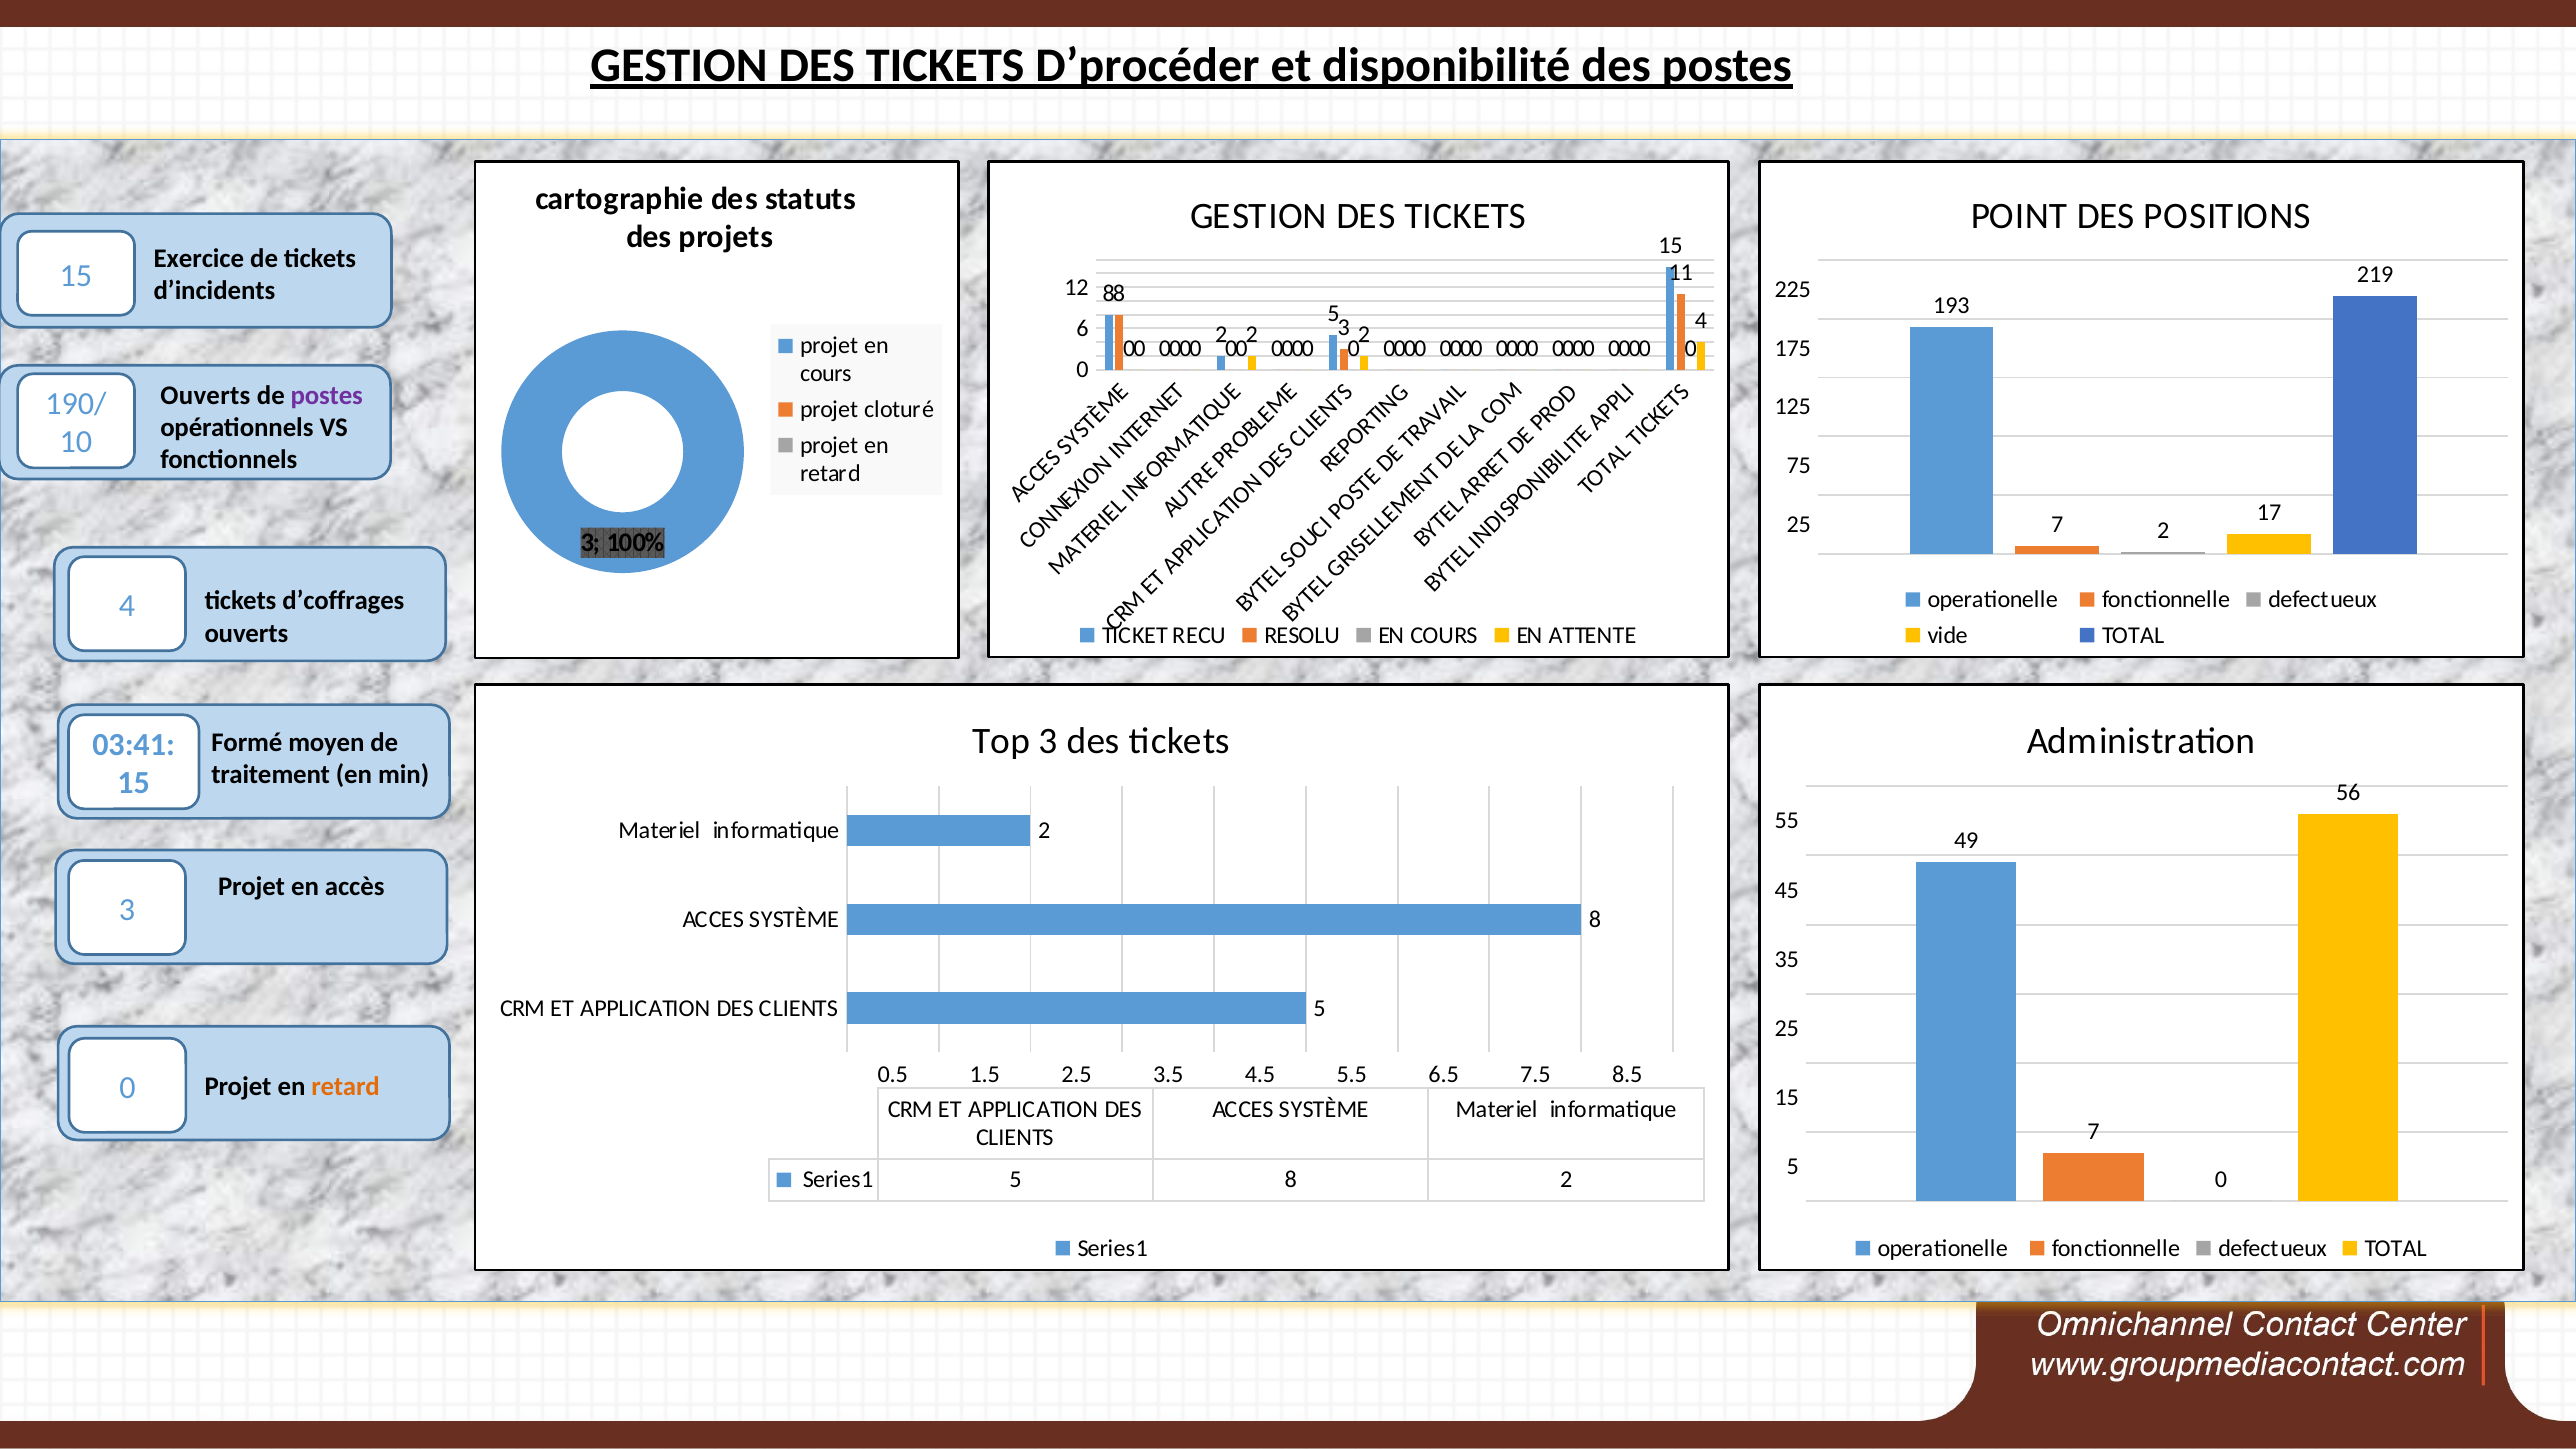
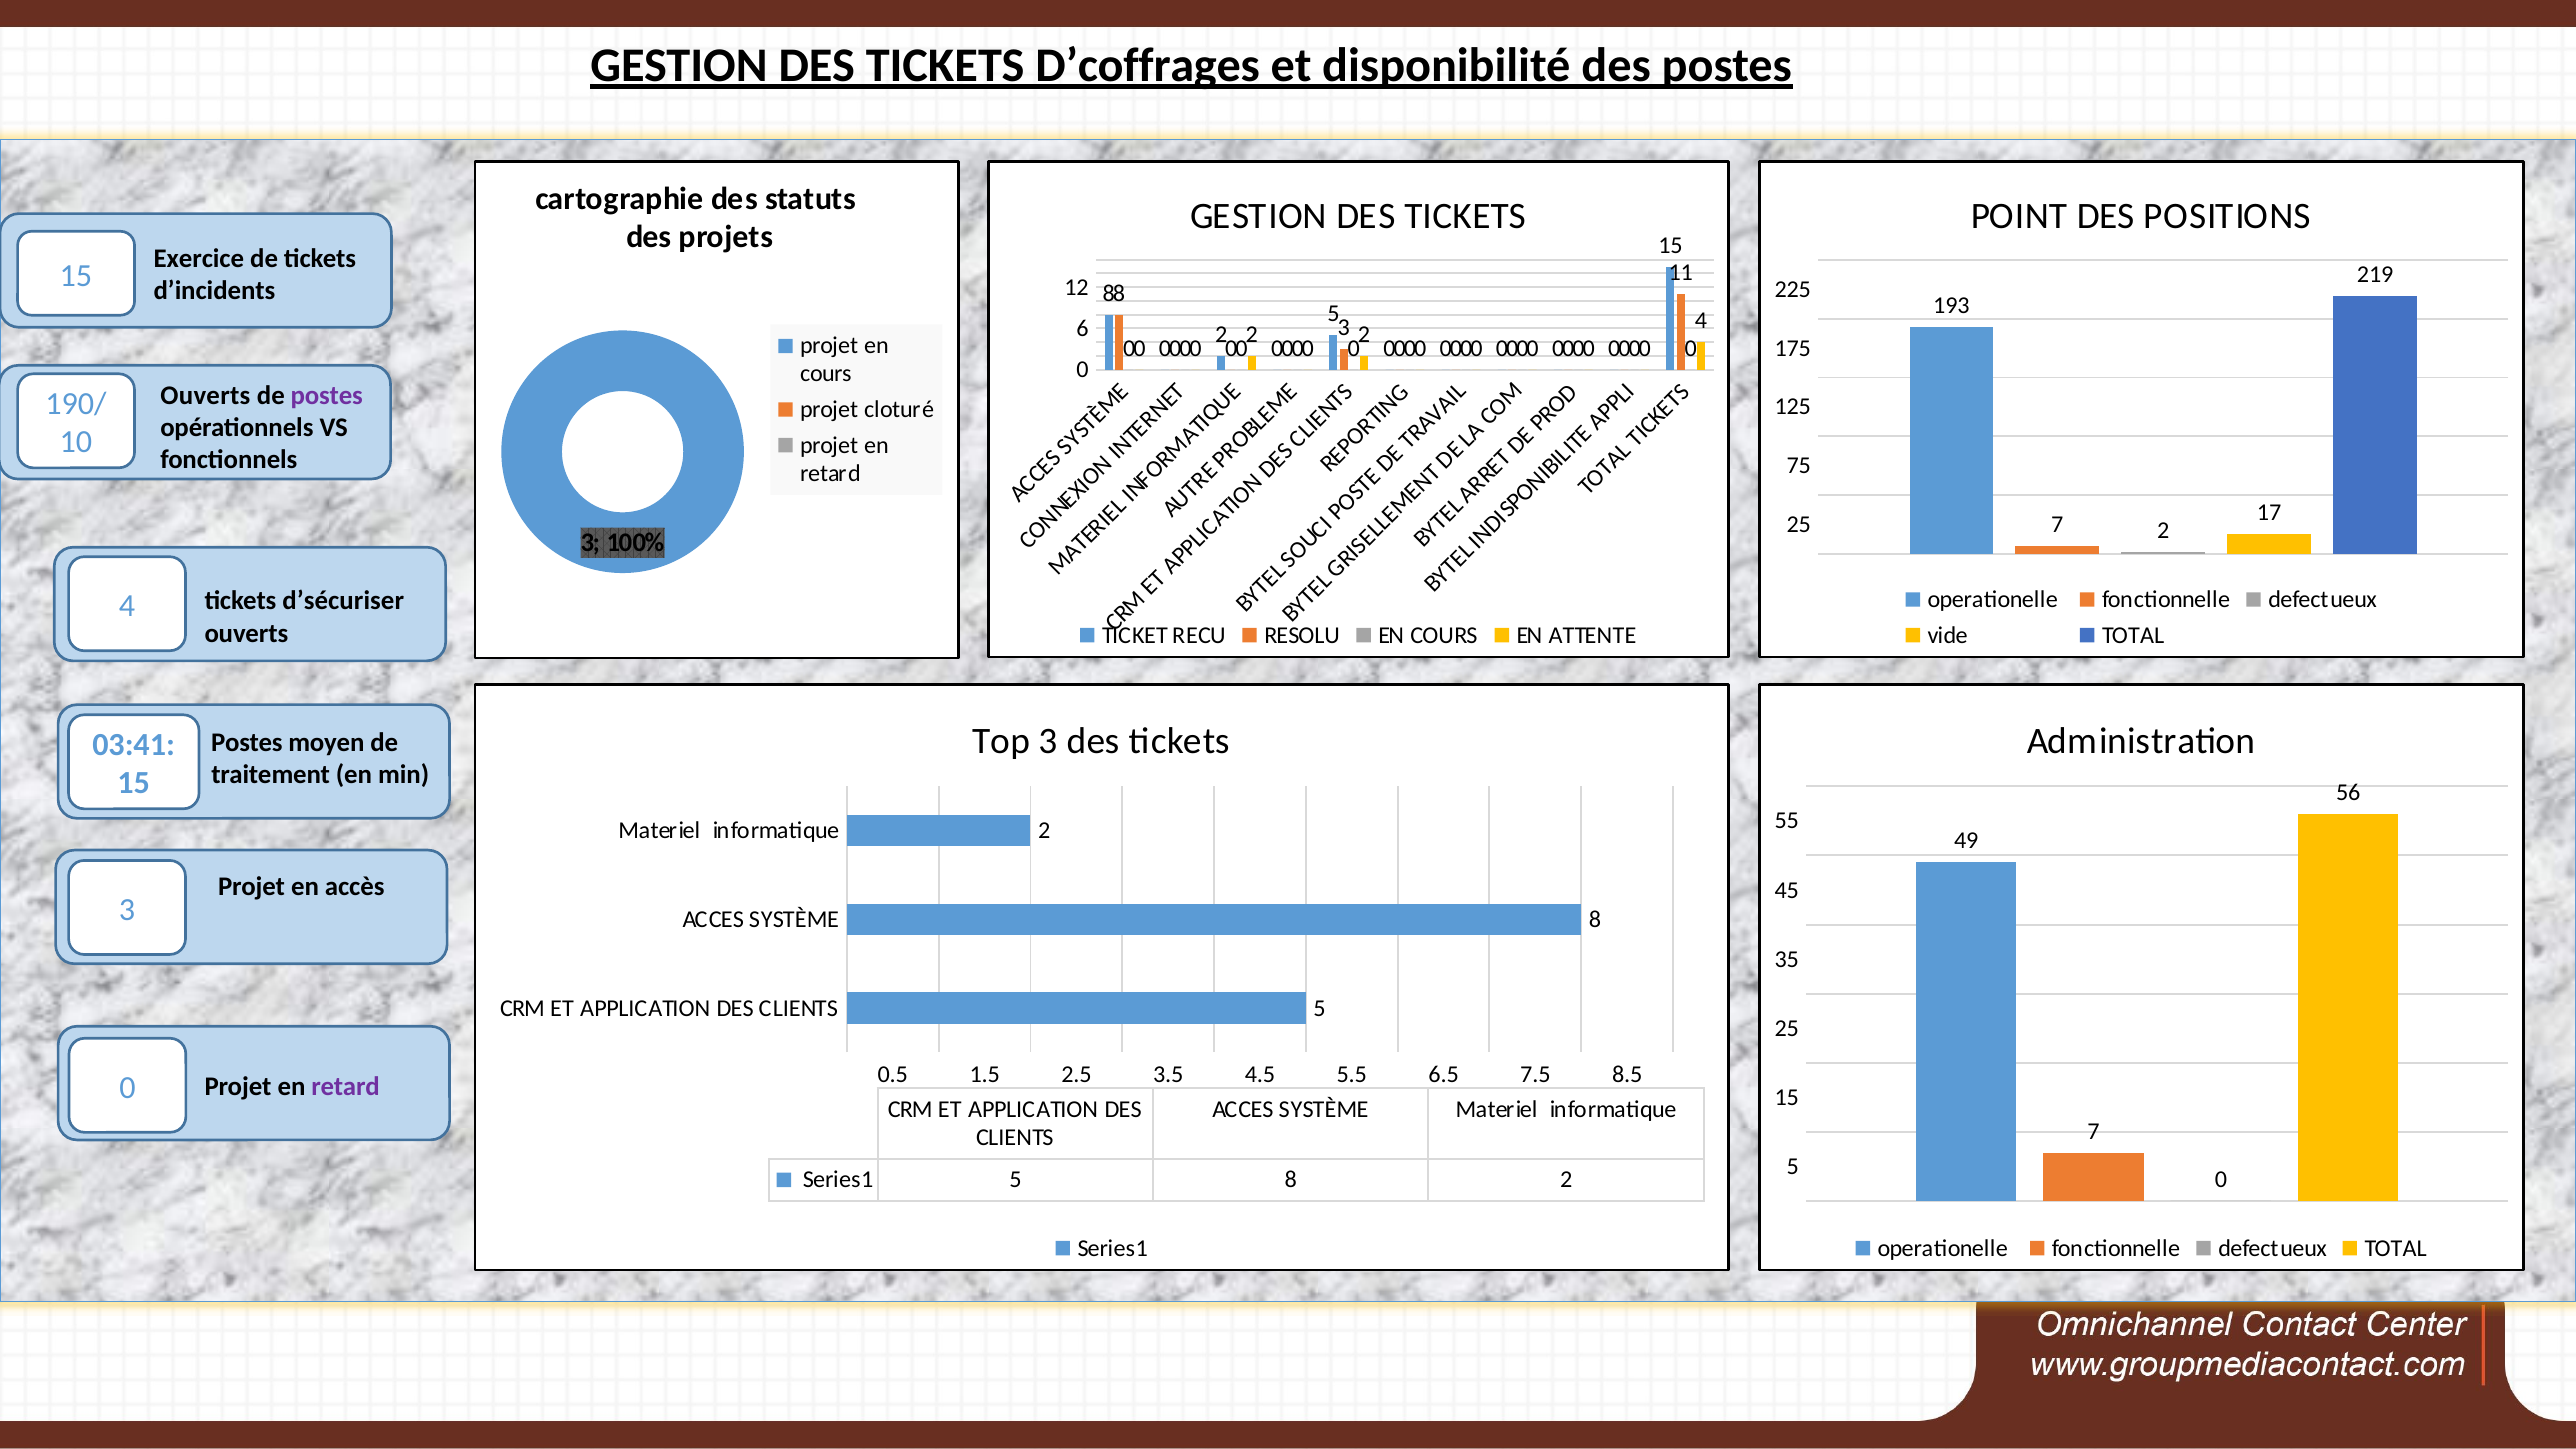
D’procéder: D’procéder -> D’coffrages
d’coffrages: d’coffrages -> d’sécuriser
Formé at (247, 743): Formé -> Postes
retard at (346, 1087) colour: orange -> purple
